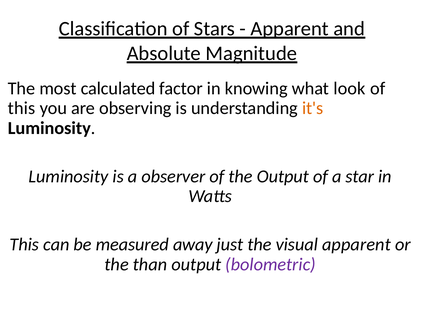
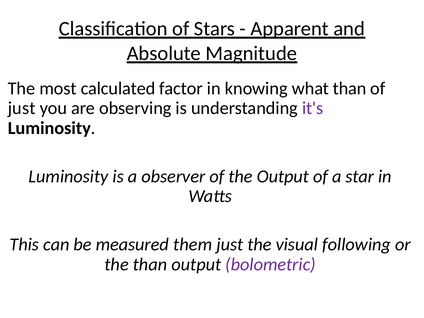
what look: look -> than
this at (22, 108): this -> just
it's colour: orange -> purple
away: away -> them
visual apparent: apparent -> following
